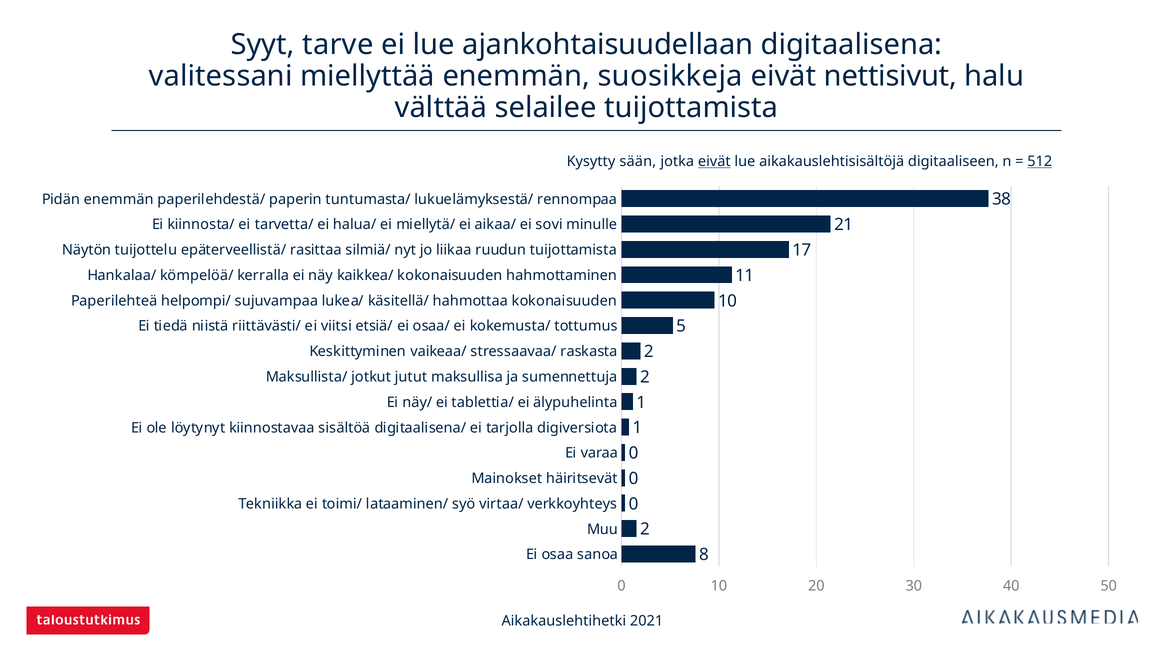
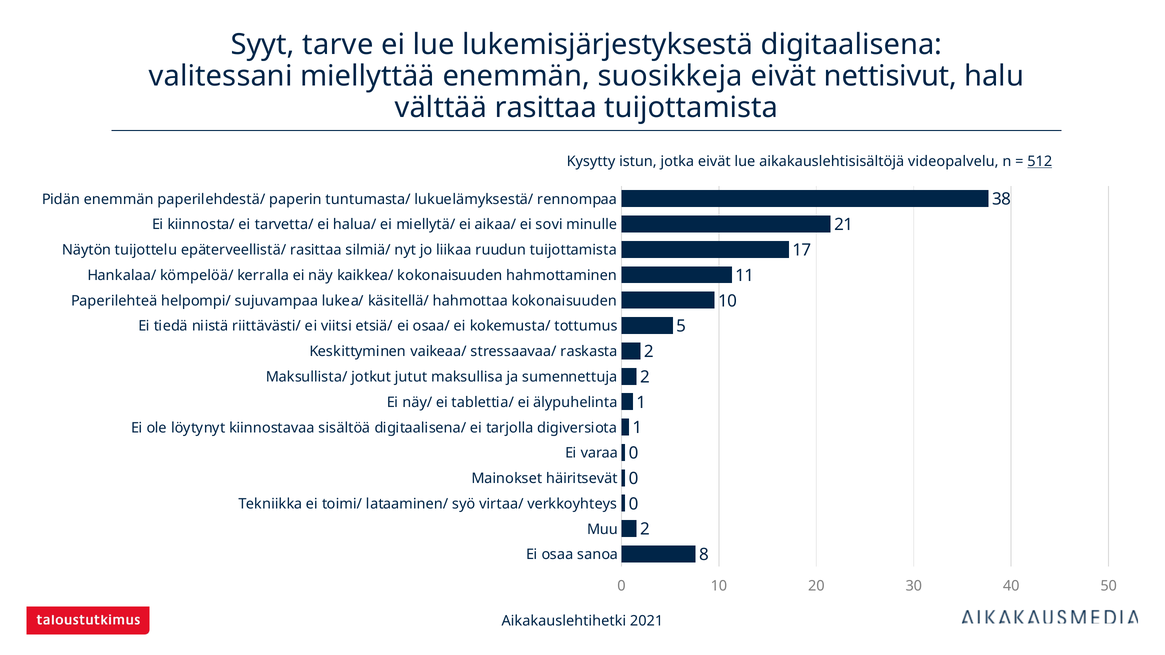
ajankohtaisuudellaan: ajankohtaisuudellaan -> lukemisjärjestyksestä
välttää selailee: selailee -> rasittaa
sään: sään -> istun
eivät at (714, 162) underline: present -> none
digitaaliseen: digitaaliseen -> videopalvelu
